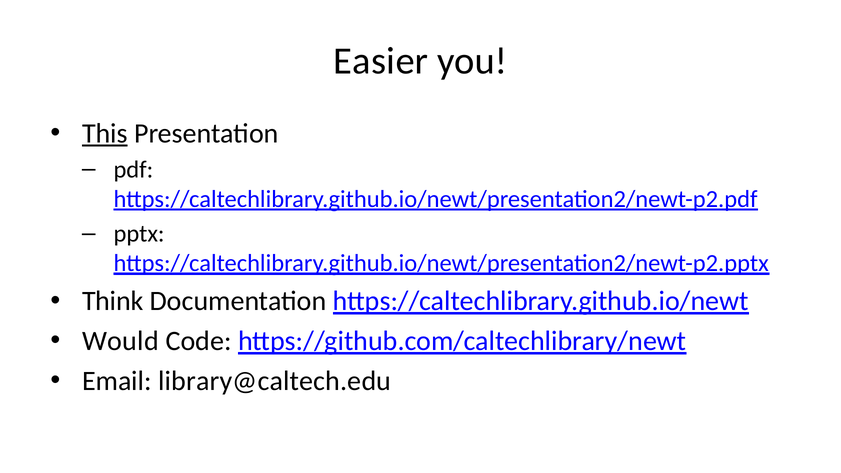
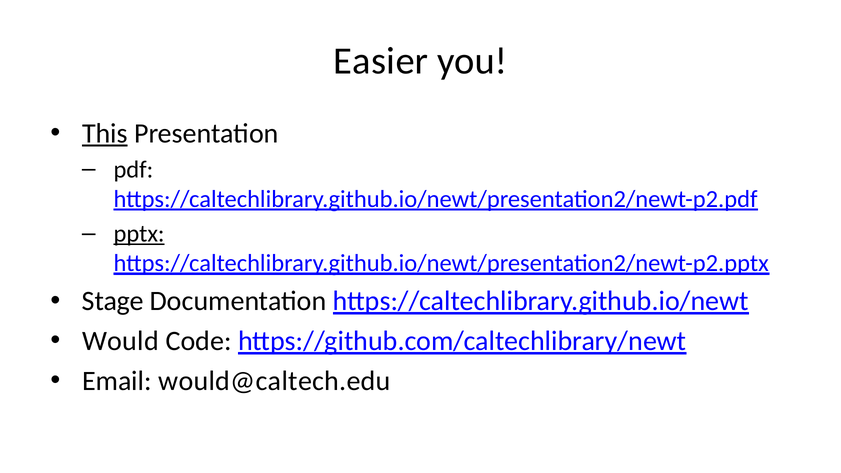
pptx underline: none -> present
Think: Think -> Stage
library@caltech.edu: library@caltech.edu -> would@caltech.edu
